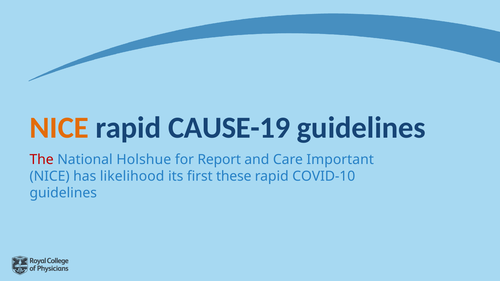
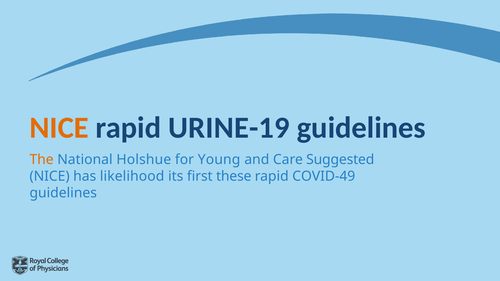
CAUSE-19: CAUSE-19 -> URINE-19
The colour: red -> orange
Report: Report -> Young
Important: Important -> Suggested
COVID-10: COVID-10 -> COVID-49
